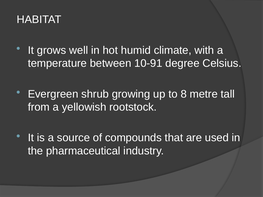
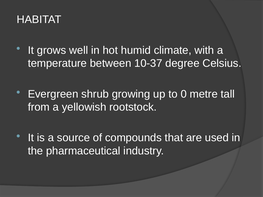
10-91: 10-91 -> 10-37
8: 8 -> 0
